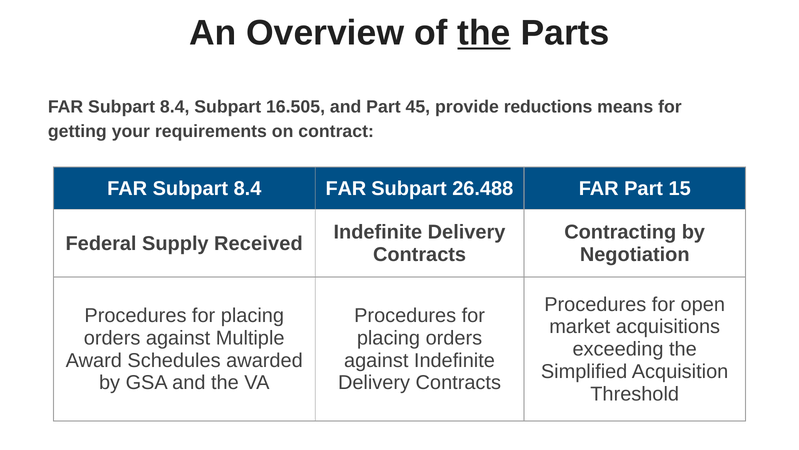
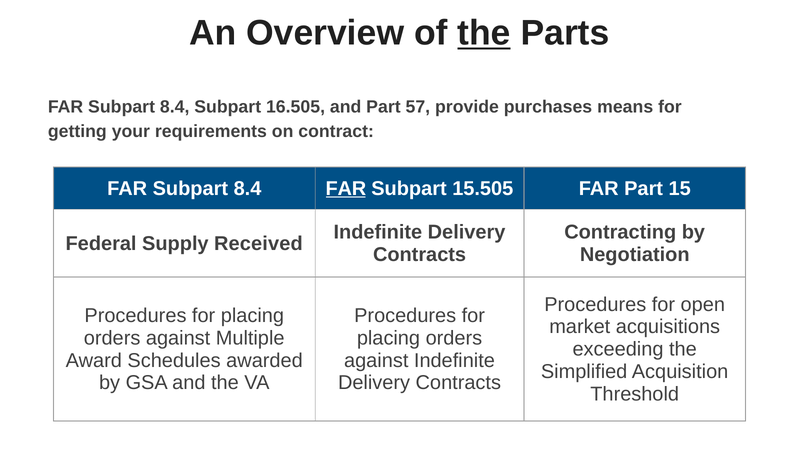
45: 45 -> 57
reductions: reductions -> purchases
FAR at (346, 188) underline: none -> present
26.488: 26.488 -> 15.505
